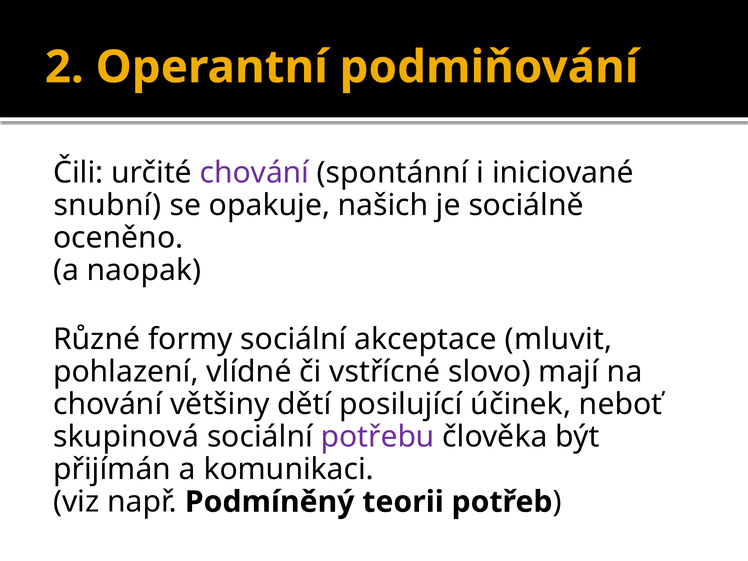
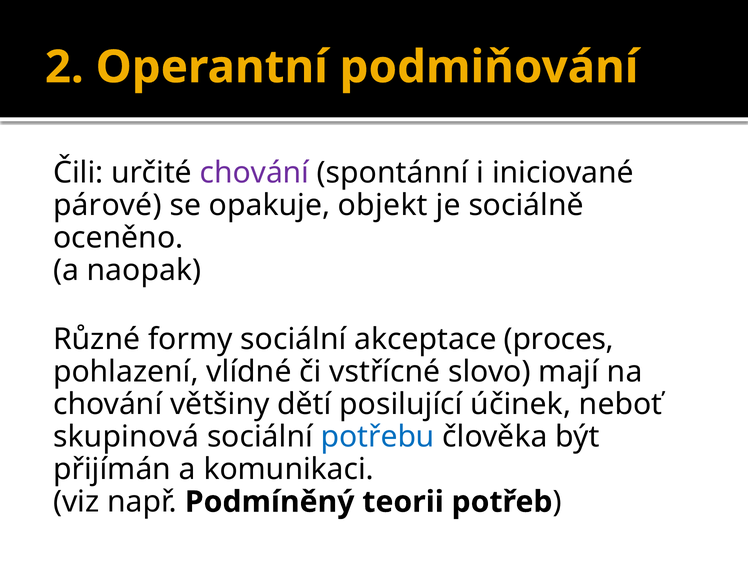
snubní: snubní -> párové
našich: našich -> objekt
mluvit: mluvit -> proces
potřebu colour: purple -> blue
